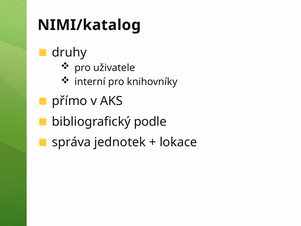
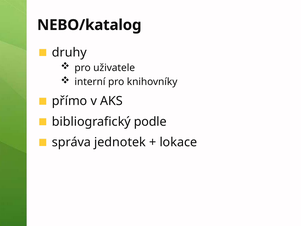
NIMI/katalog: NIMI/katalog -> NEBO/katalog
